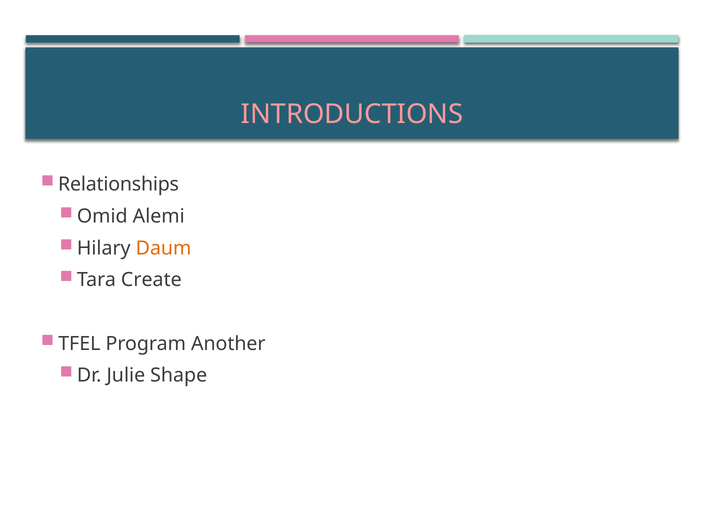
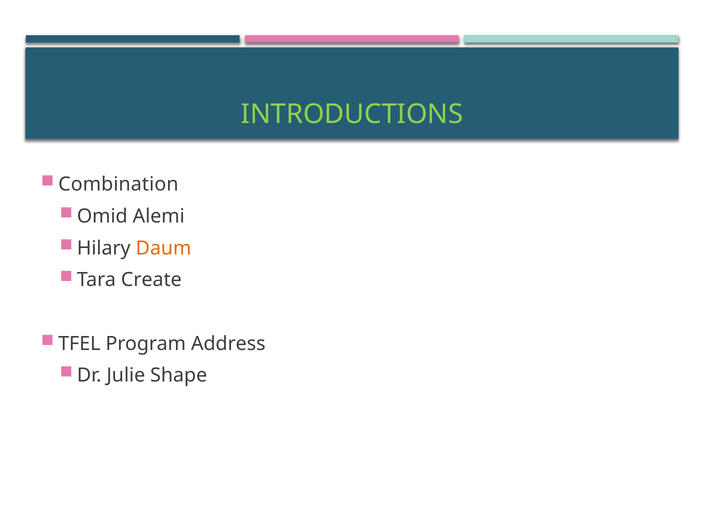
INTRODUCTIONS colour: pink -> light green
Relationships: Relationships -> Combination
Another: Another -> Address
